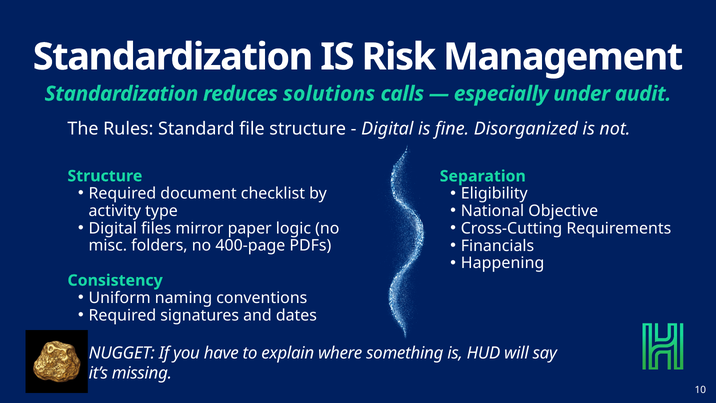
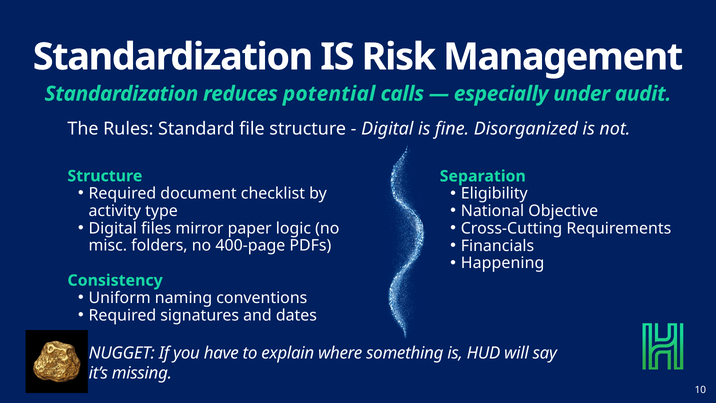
solutions: solutions -> potential
